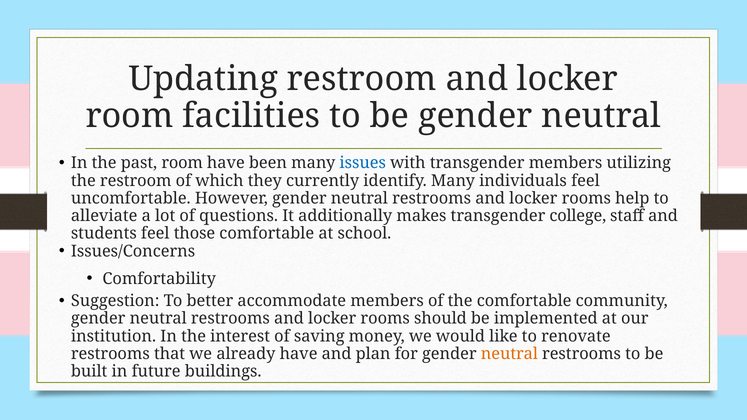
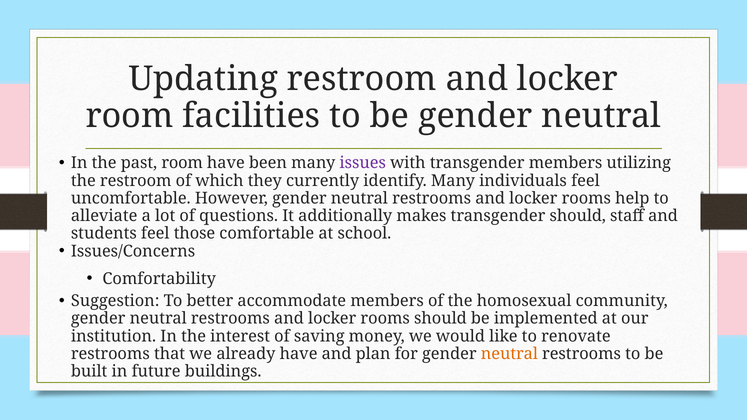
issues colour: blue -> purple
transgender college: college -> should
the comfortable: comfortable -> homosexual
